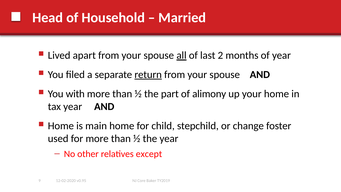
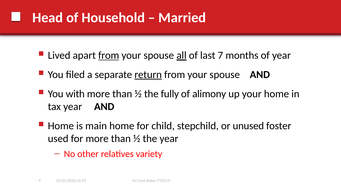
from at (109, 55) underline: none -> present
2: 2 -> 7
part: part -> fully
change: change -> unused
except: except -> variety
